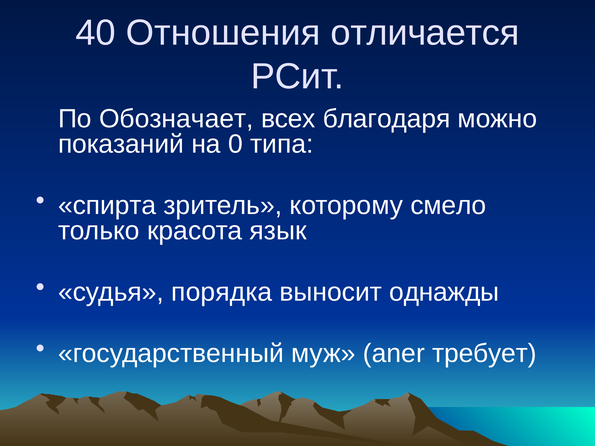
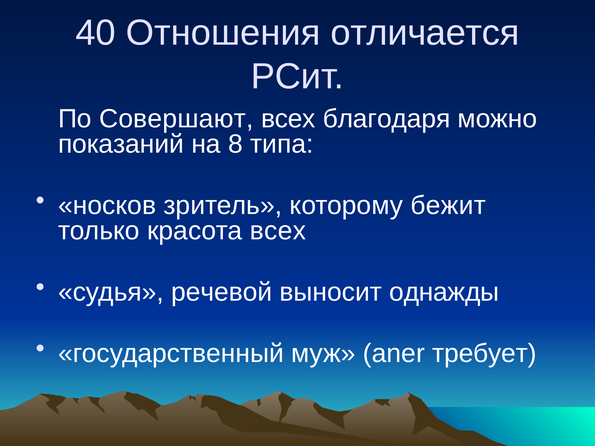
Обозначает: Обозначает -> Совершают
0: 0 -> 8
спирта: спирта -> носков
смело: смело -> бежит
красота язык: язык -> всех
порядка: порядка -> речевой
